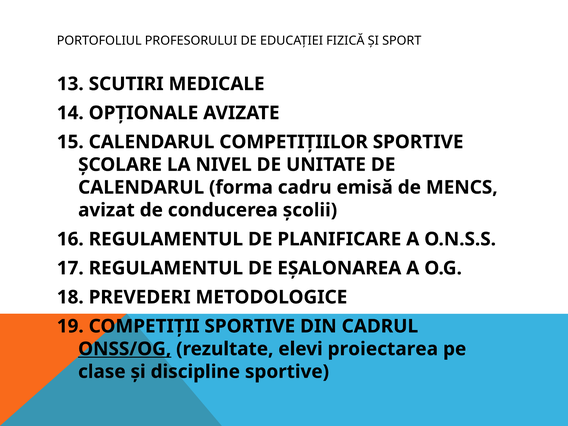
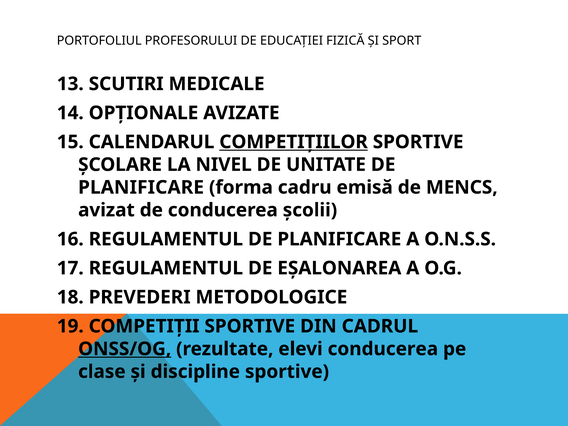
COMPETIȚIILOR underline: none -> present
CALENDARUL at (141, 187): CALENDARUL -> PLANIFICARE
elevi proiectarea: proiectarea -> conducerea
